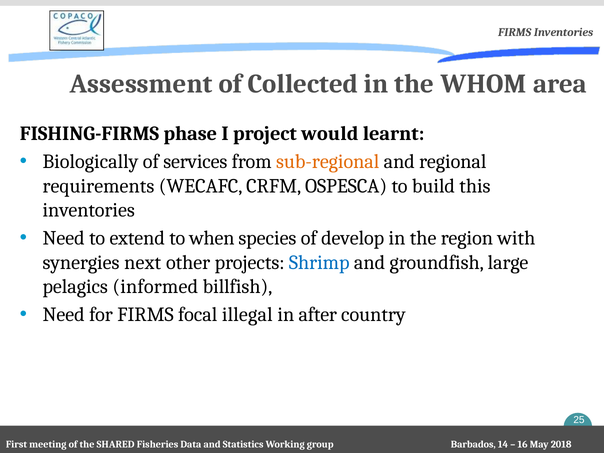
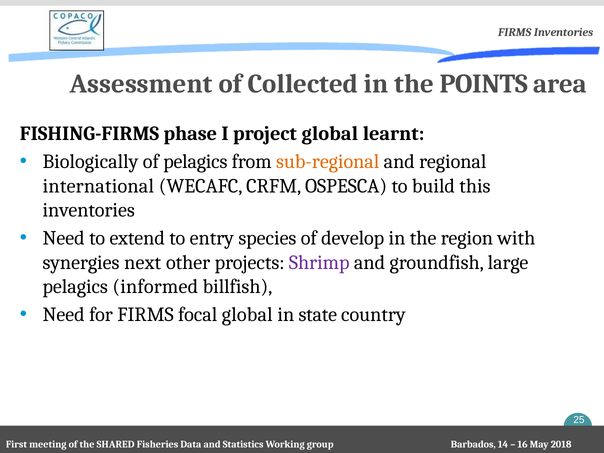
WHOM: WHOM -> POINTS
project would: would -> global
of services: services -> pelagics
requirements: requirements -> international
when: when -> entry
Shrimp colour: blue -> purple
focal illegal: illegal -> global
after: after -> state
